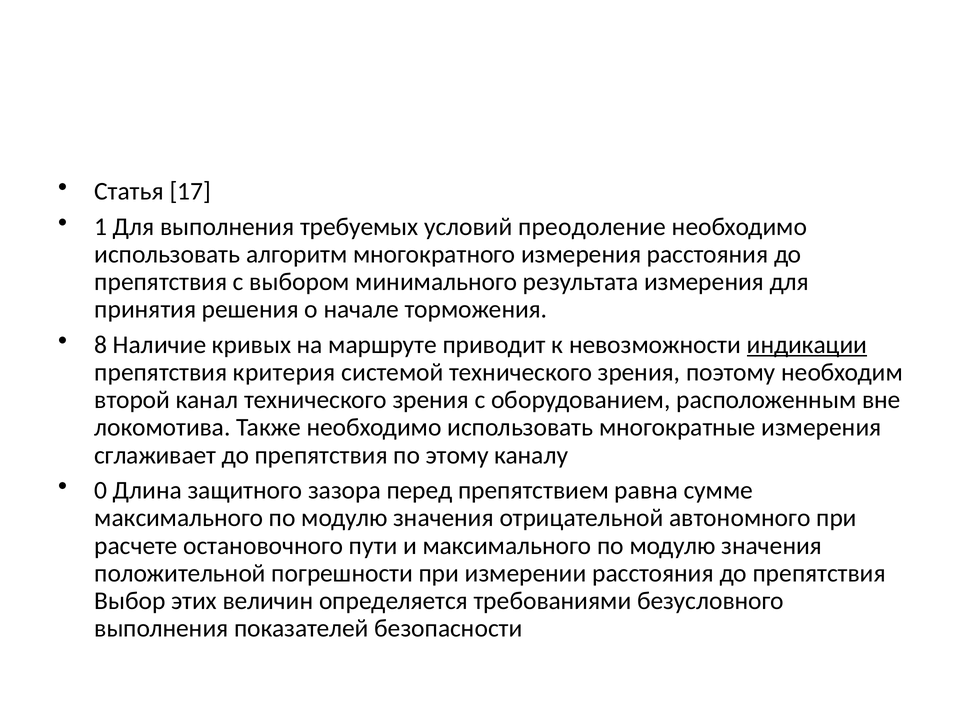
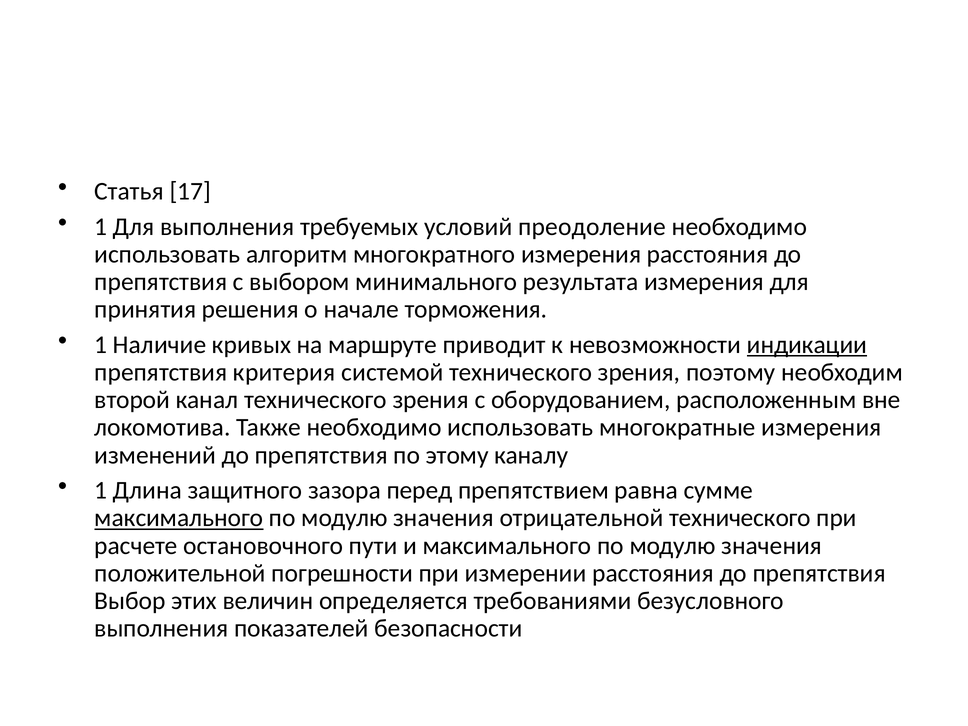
8 at (101, 345): 8 -> 1
сглаживает: сглаживает -> изменений
0 at (101, 490): 0 -> 1
максимального at (179, 518) underline: none -> present
отрицательной автономного: автономного -> технического
